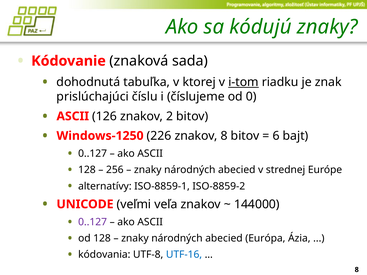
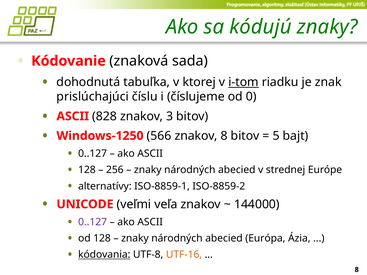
126: 126 -> 828
2: 2 -> 3
226: 226 -> 566
6: 6 -> 5
kódovania underline: none -> present
UTF-16 colour: blue -> orange
